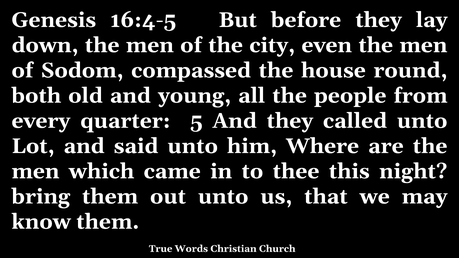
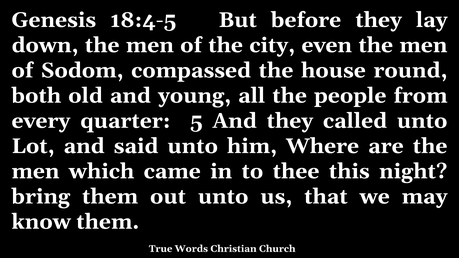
16:4-5: 16:4-5 -> 18:4-5
